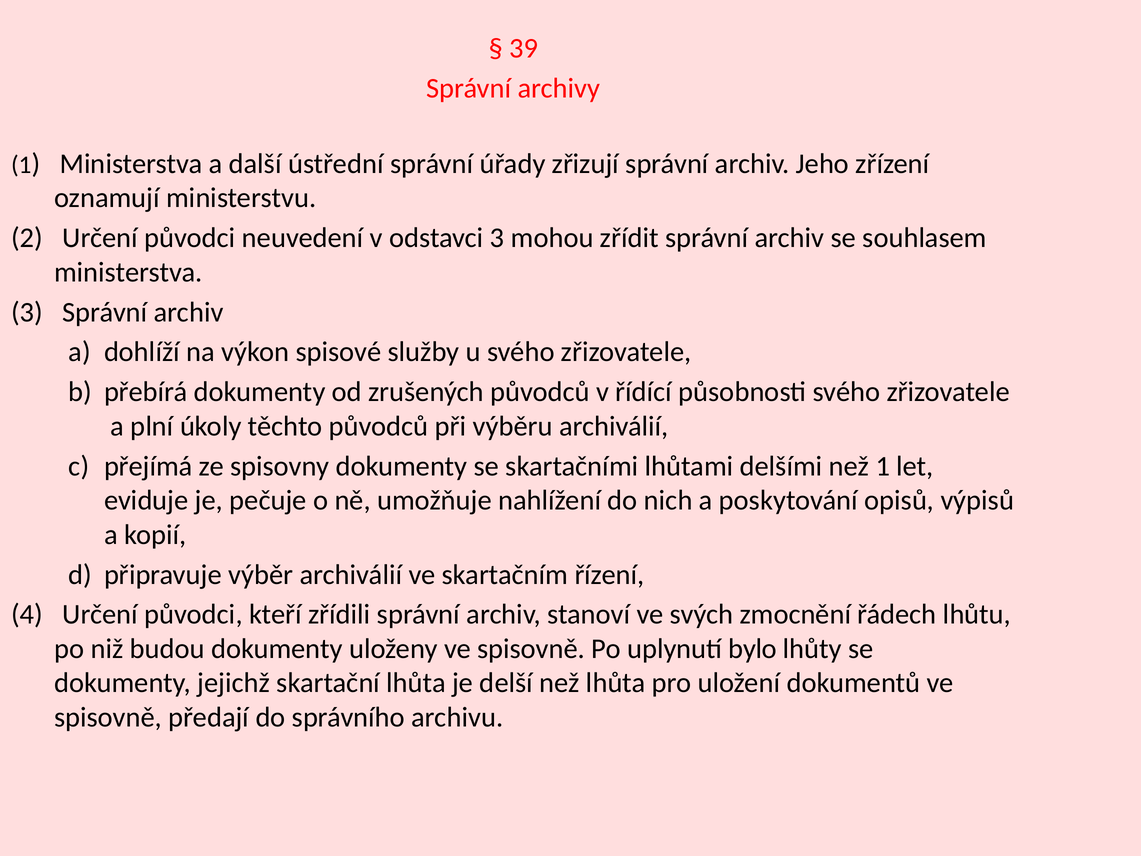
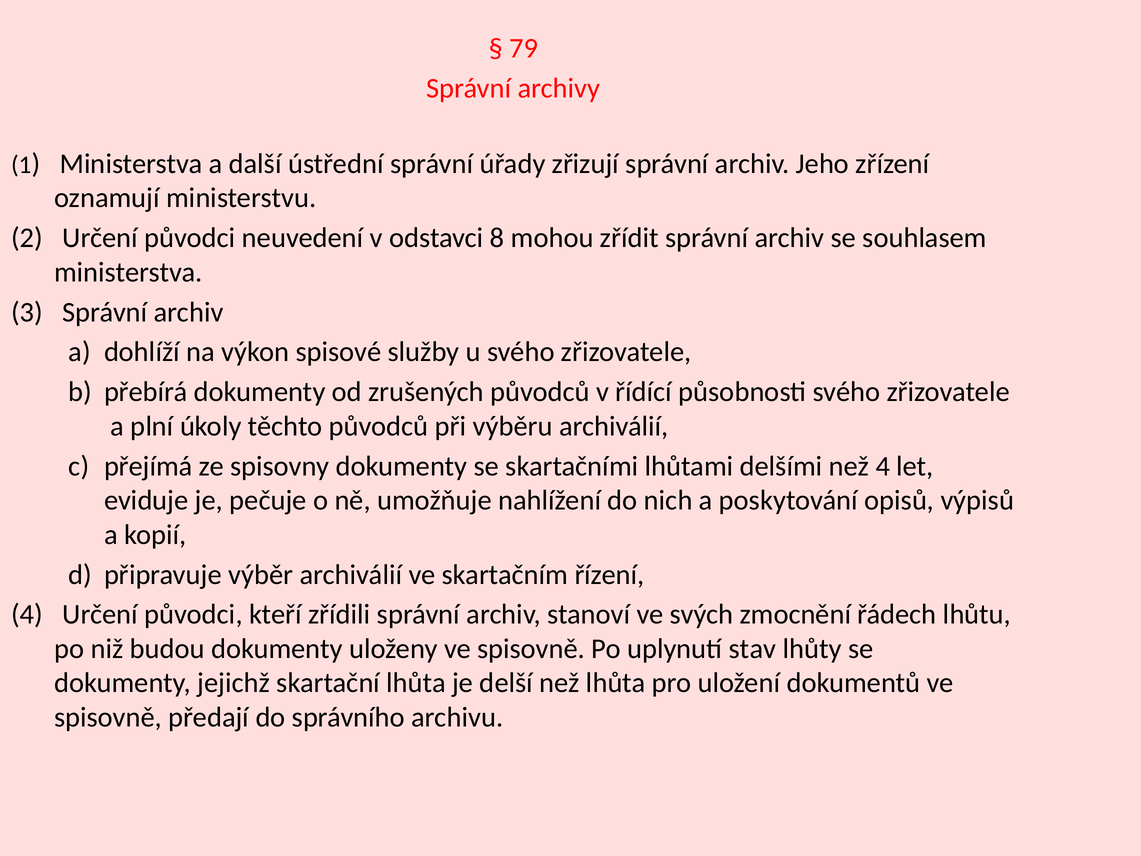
39: 39 -> 79
odstavci 3: 3 -> 8
než 1: 1 -> 4
bylo: bylo -> stav
